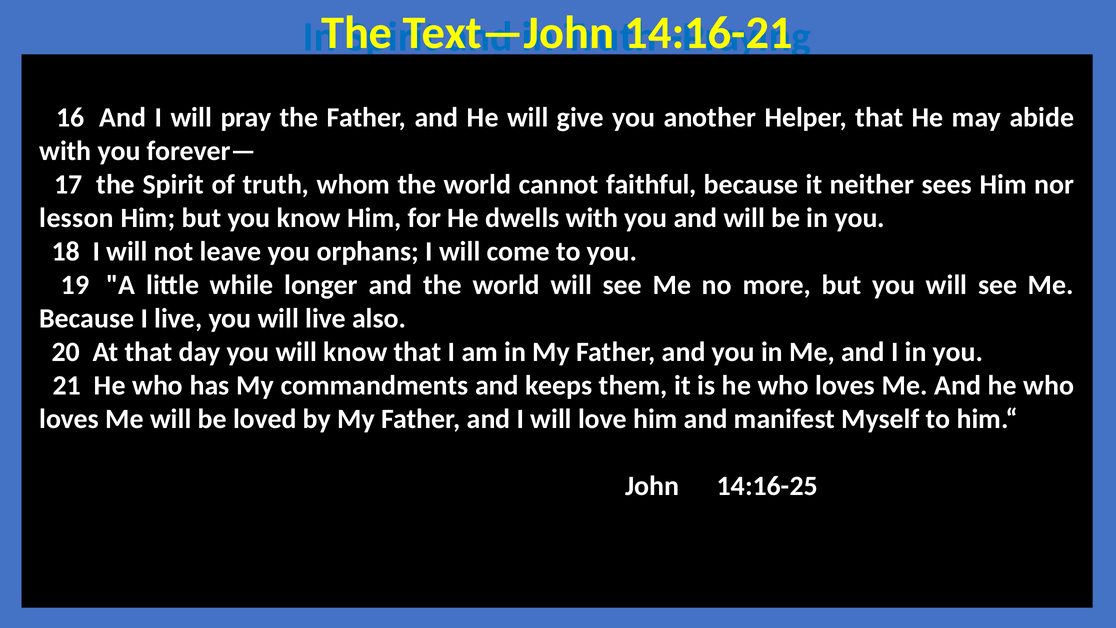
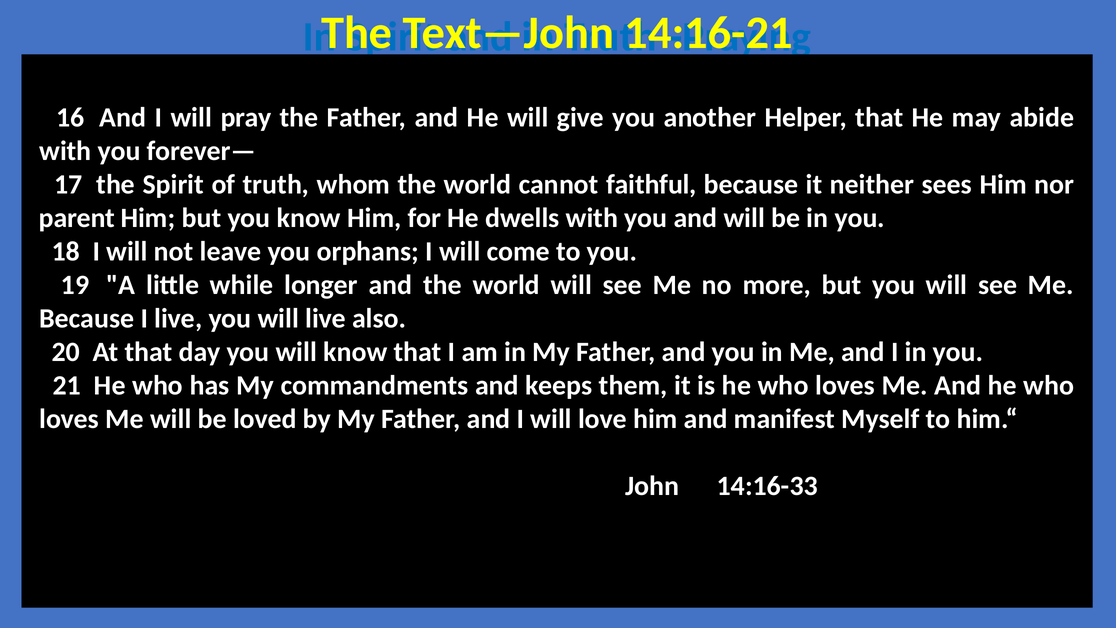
lesson: lesson -> parent
14:16-25: 14:16-25 -> 14:16-33
